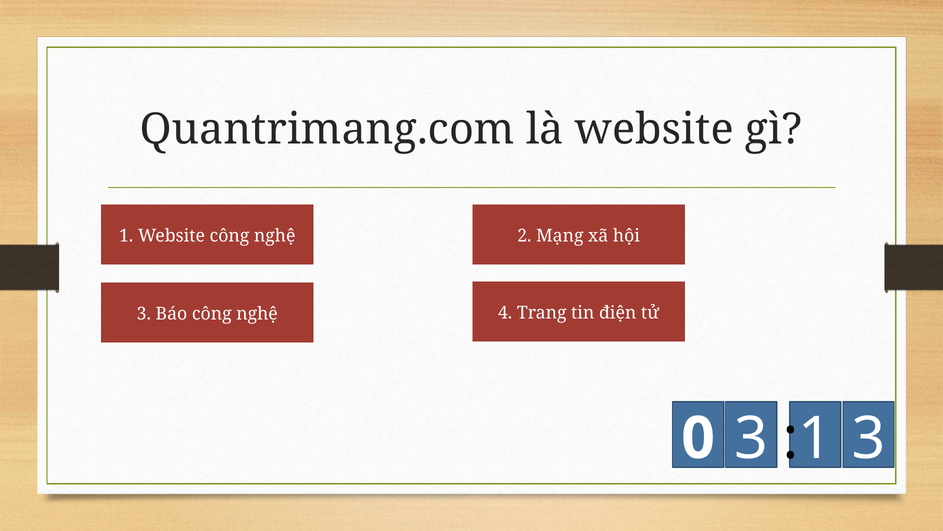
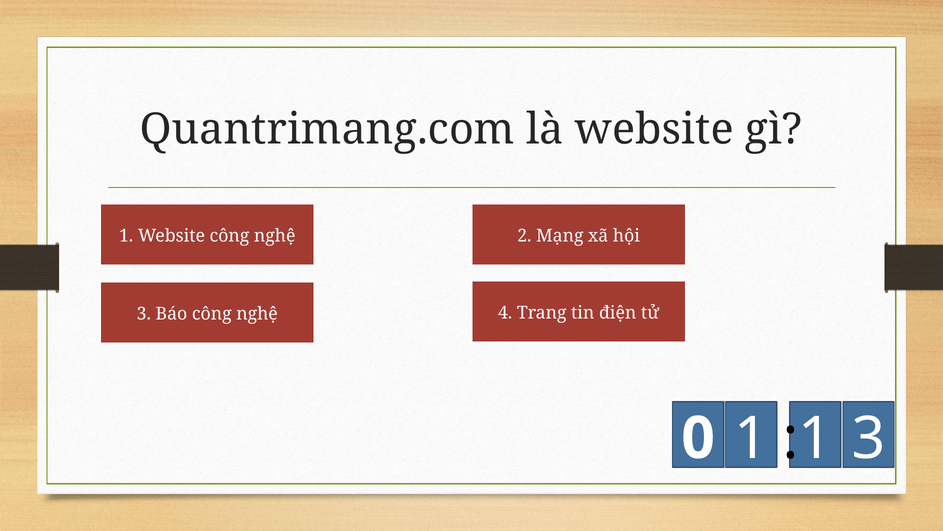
0 3: 3 -> 1
